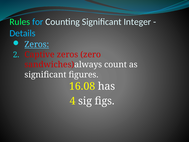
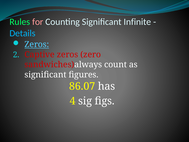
for colour: light blue -> pink
Integer: Integer -> Infinite
16.08: 16.08 -> 86.07
